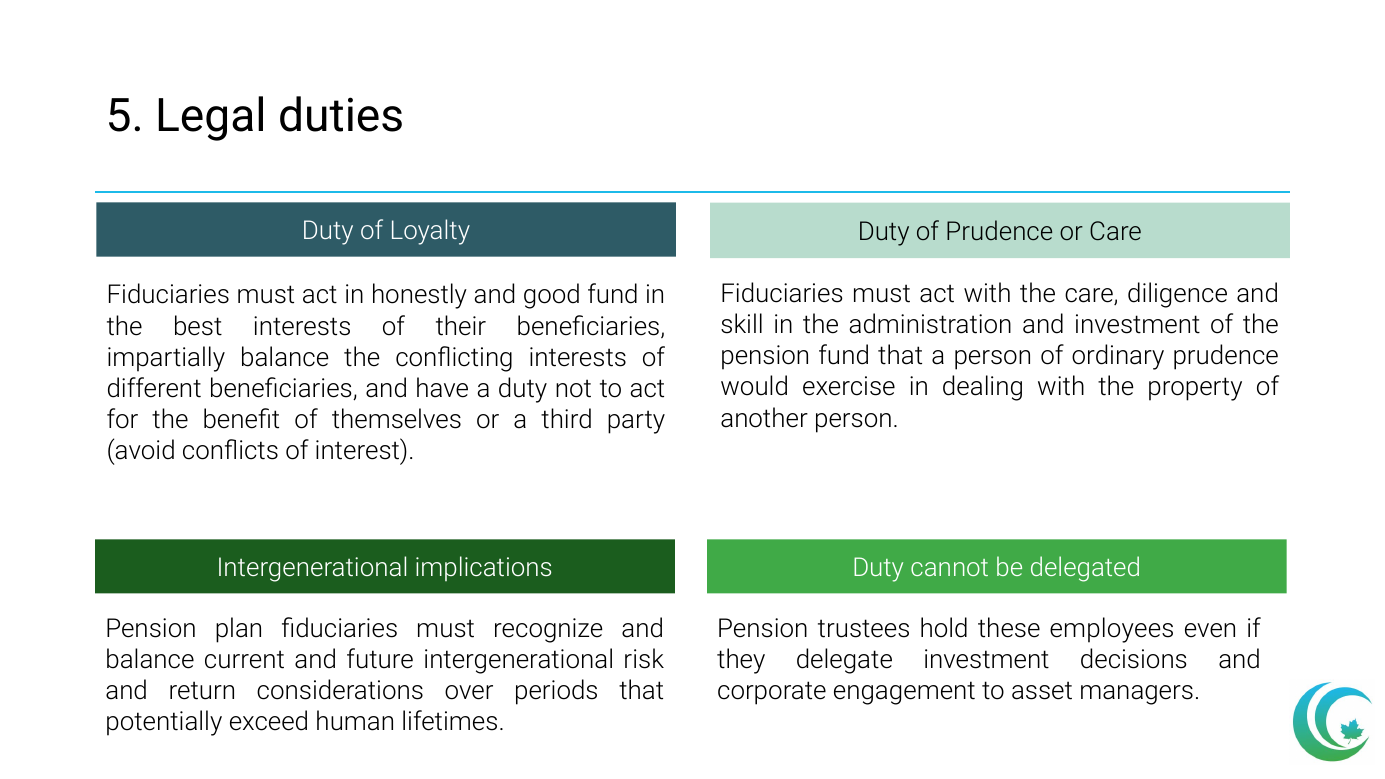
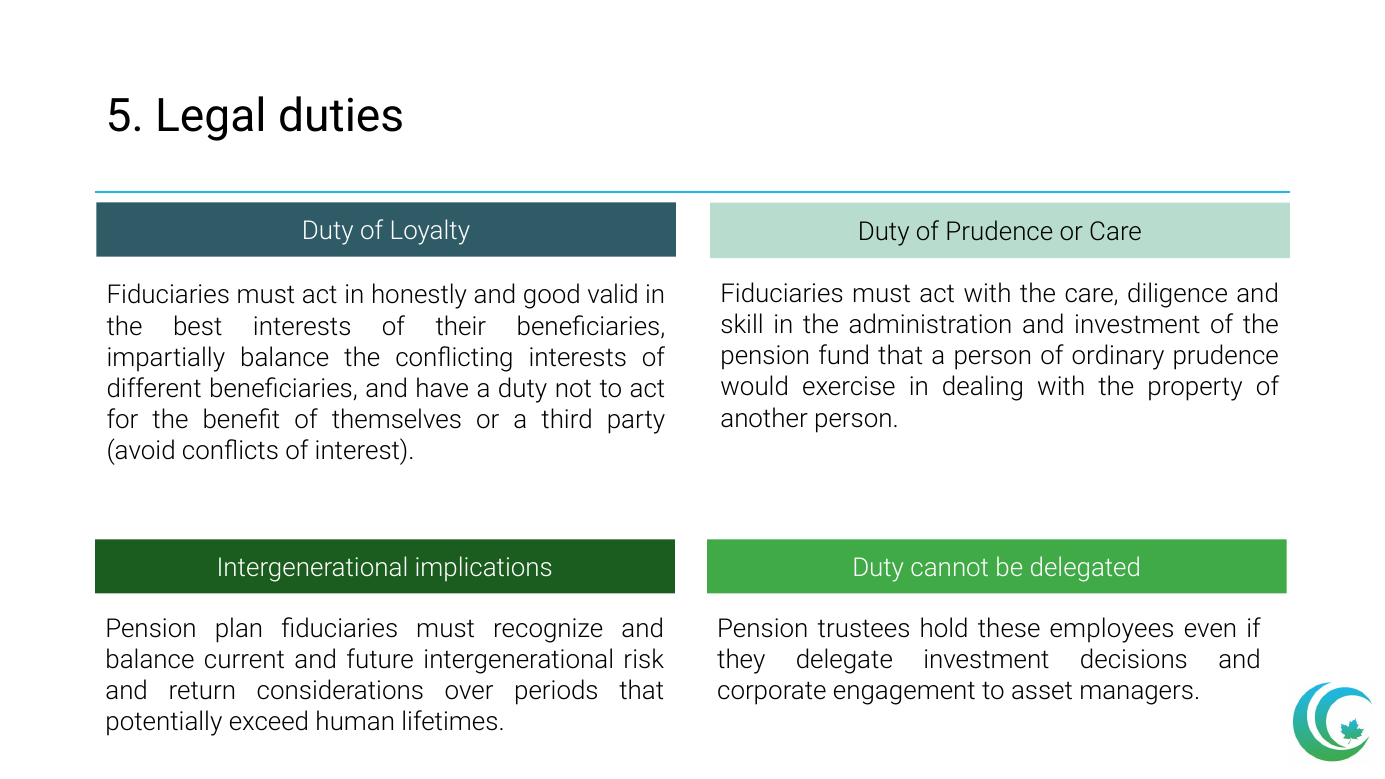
good fund: fund -> valid
